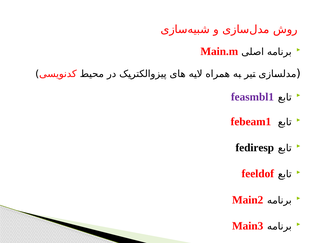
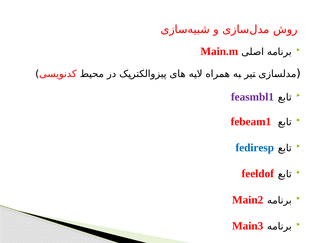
fediresp colour: black -> blue
